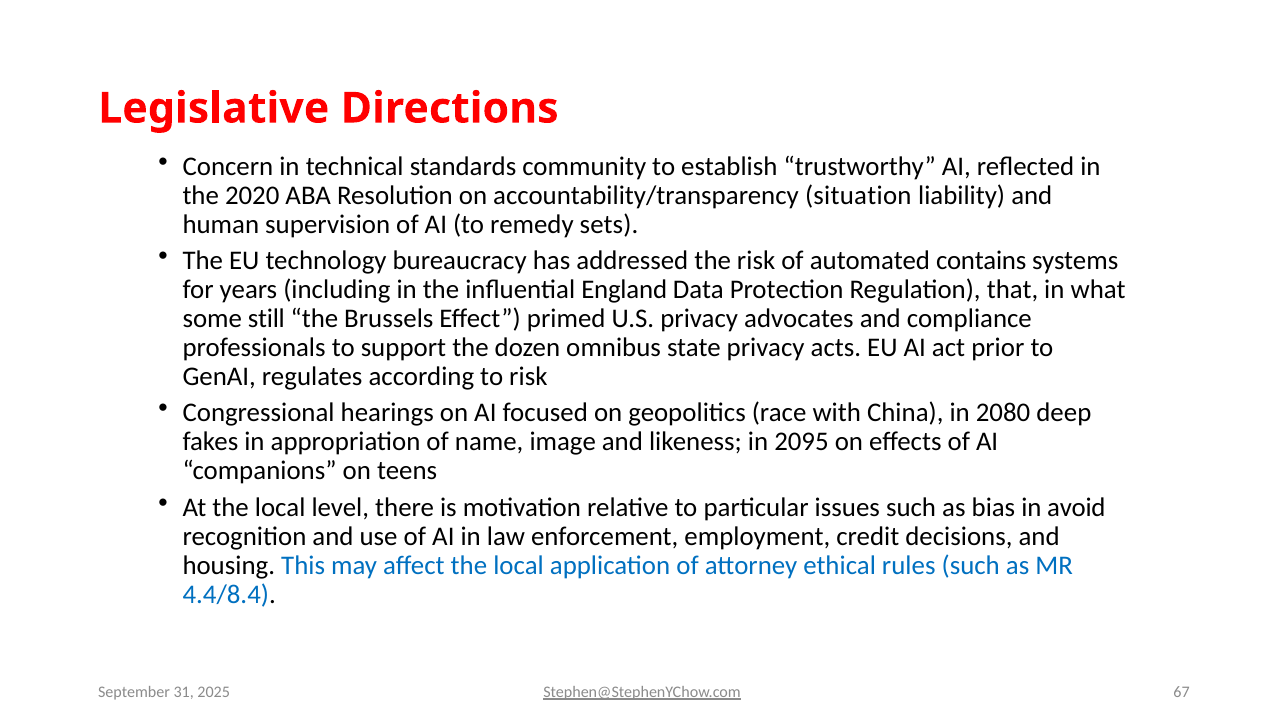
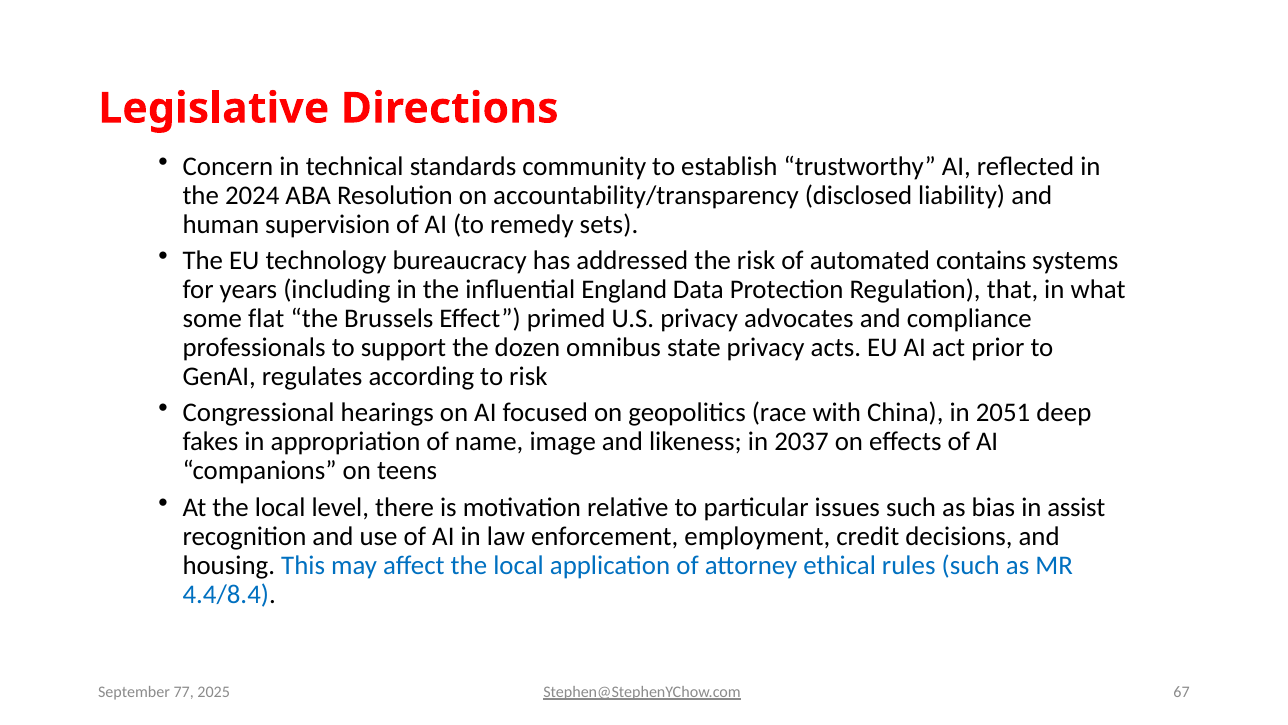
2020: 2020 -> 2024
situation: situation -> disclosed
still: still -> flat
2080: 2080 -> 2051
2095: 2095 -> 2037
avoid: avoid -> assist
31: 31 -> 77
